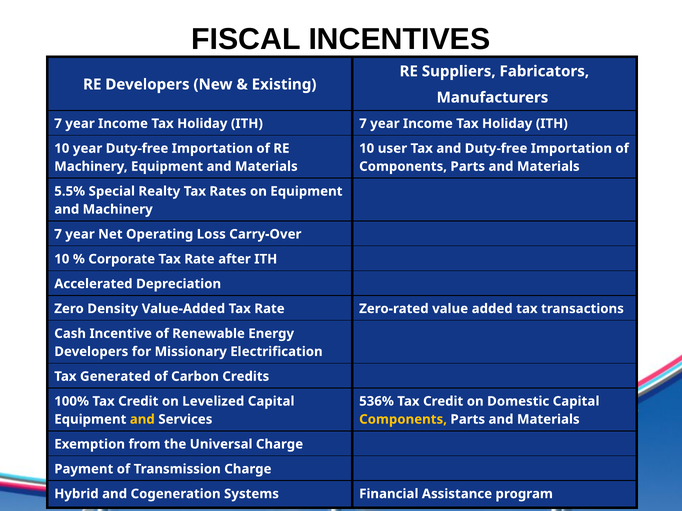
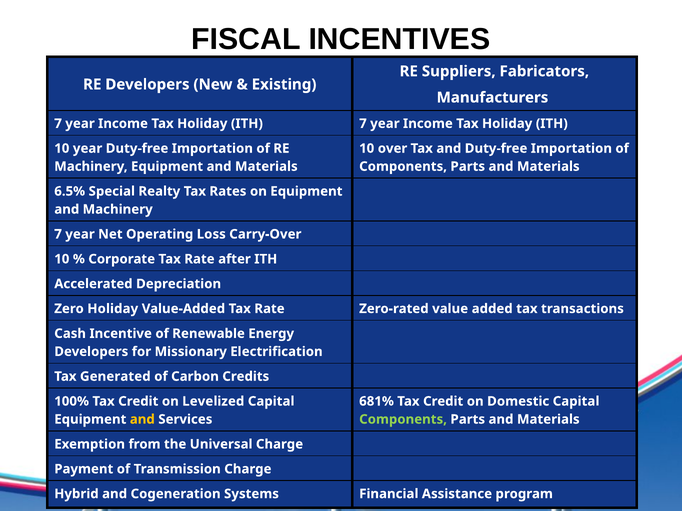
user: user -> over
5.5%: 5.5% -> 6.5%
Zero Density: Density -> Holiday
536%: 536% -> 681%
Components at (403, 420) colour: yellow -> light green
